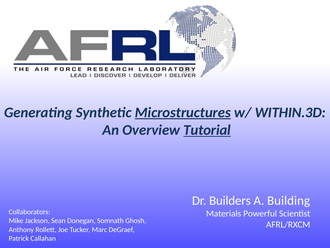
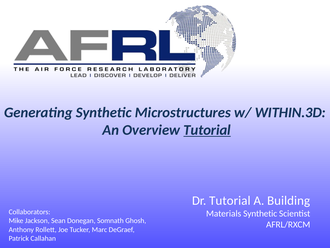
Microstructures underline: present -> none
Dr Builders: Builders -> Tutorial
Materials Powerful: Powerful -> Synthetic
